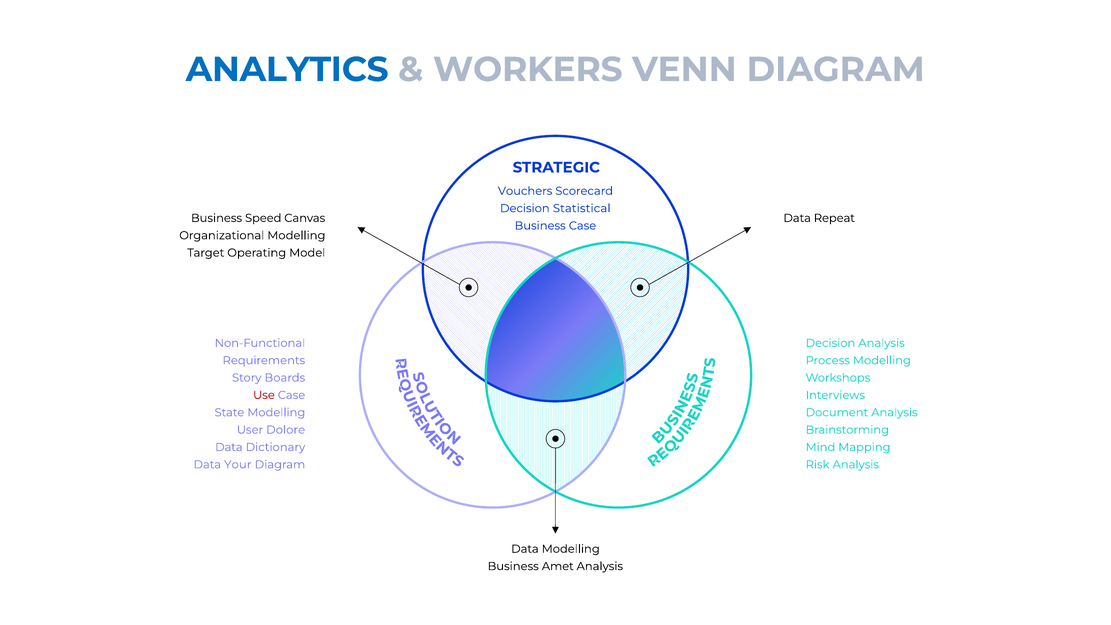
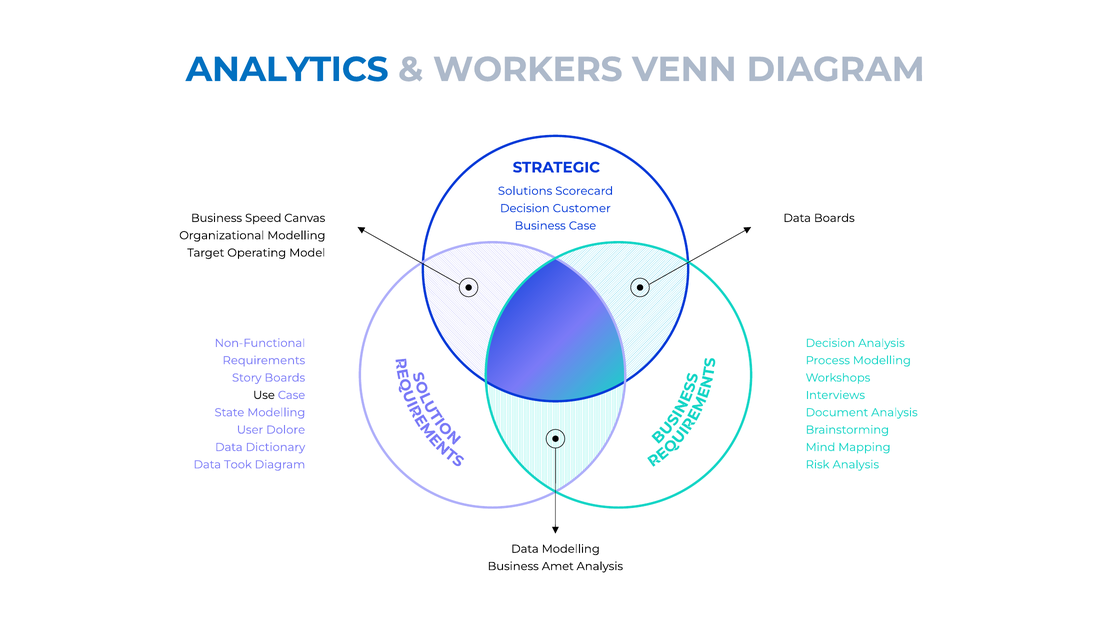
Vouchers: Vouchers -> Solutions
Statistical: Statistical -> Customer
Data Repeat: Repeat -> Boards
Use colour: red -> black
Your: Your -> Took
